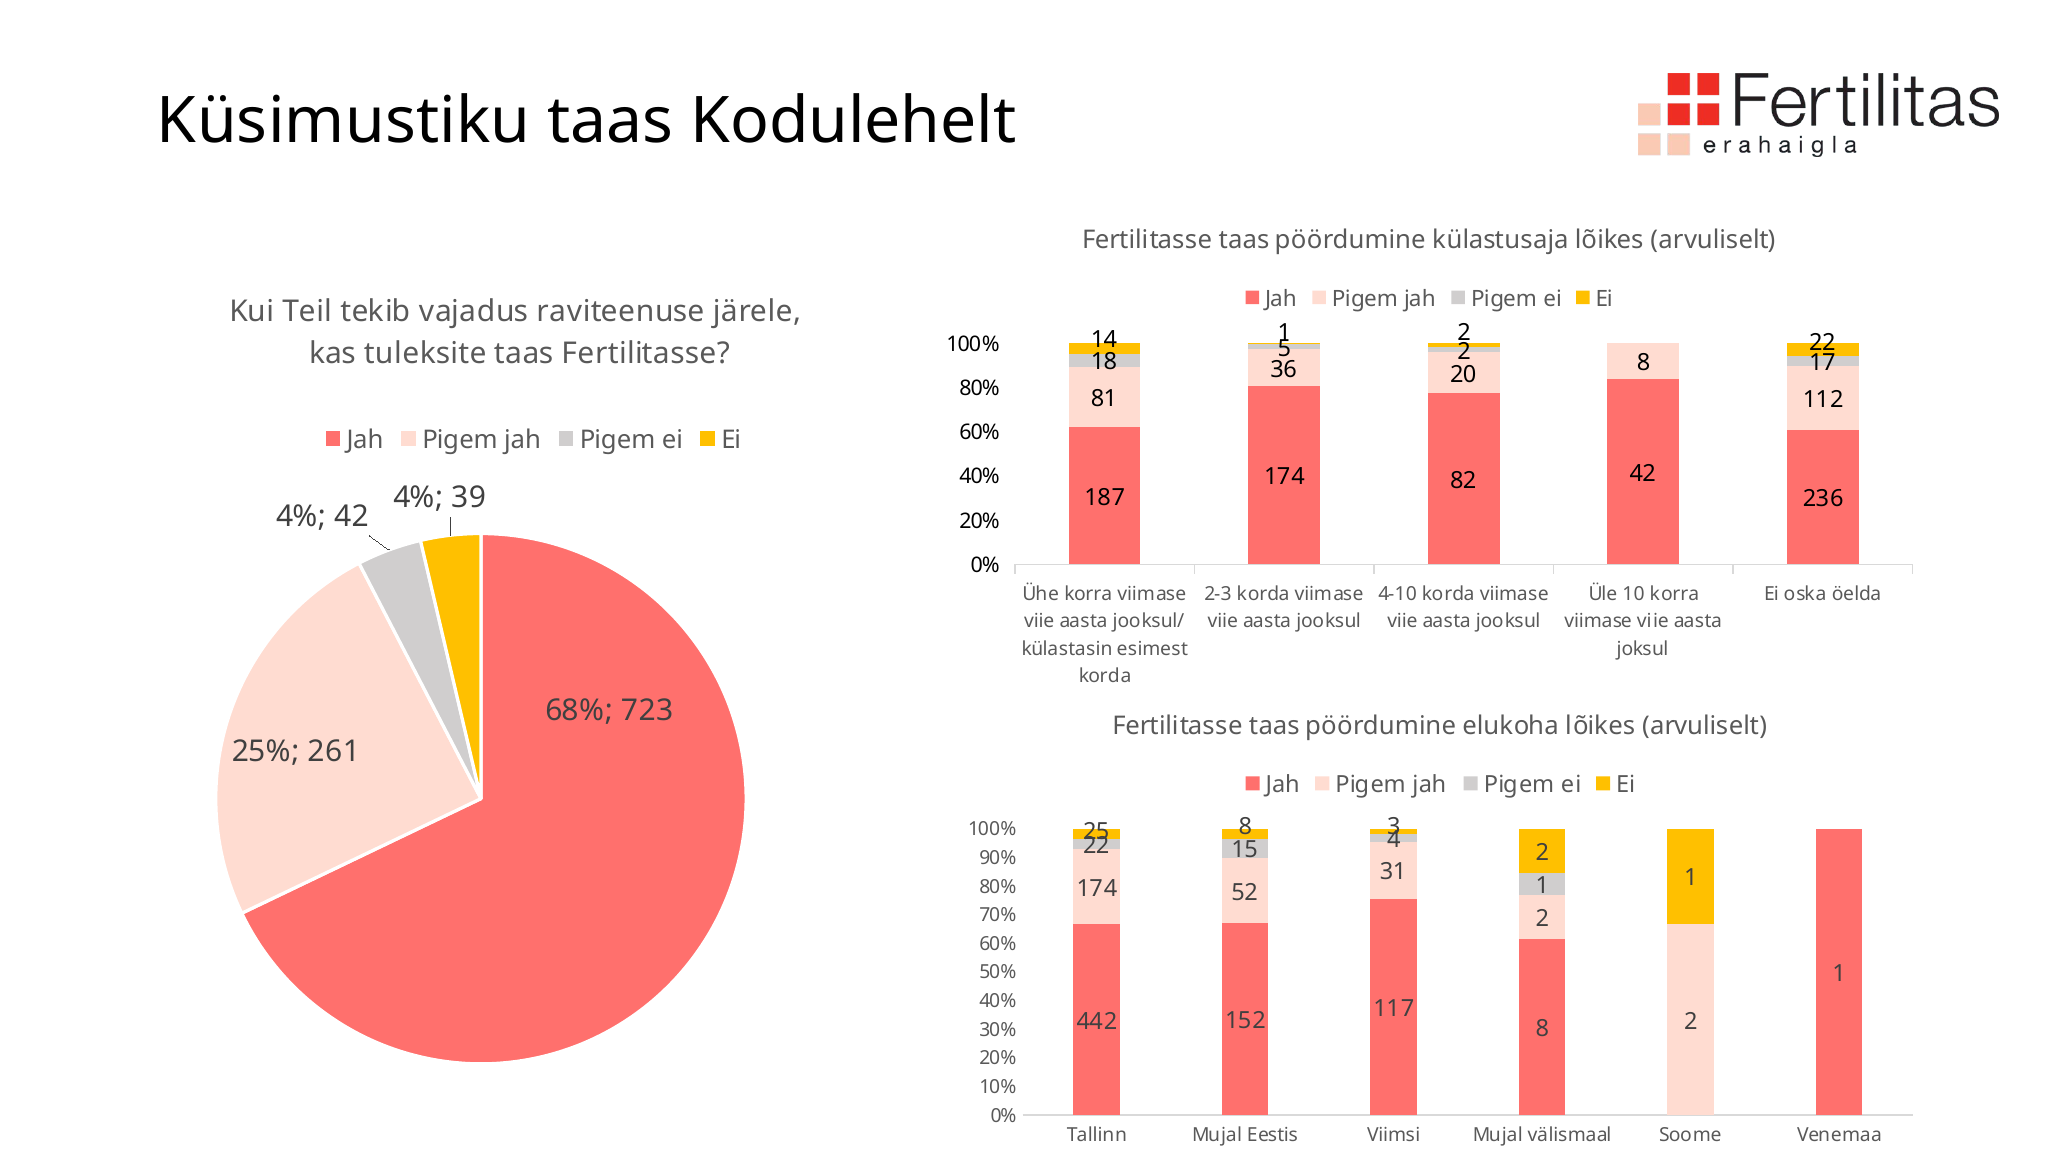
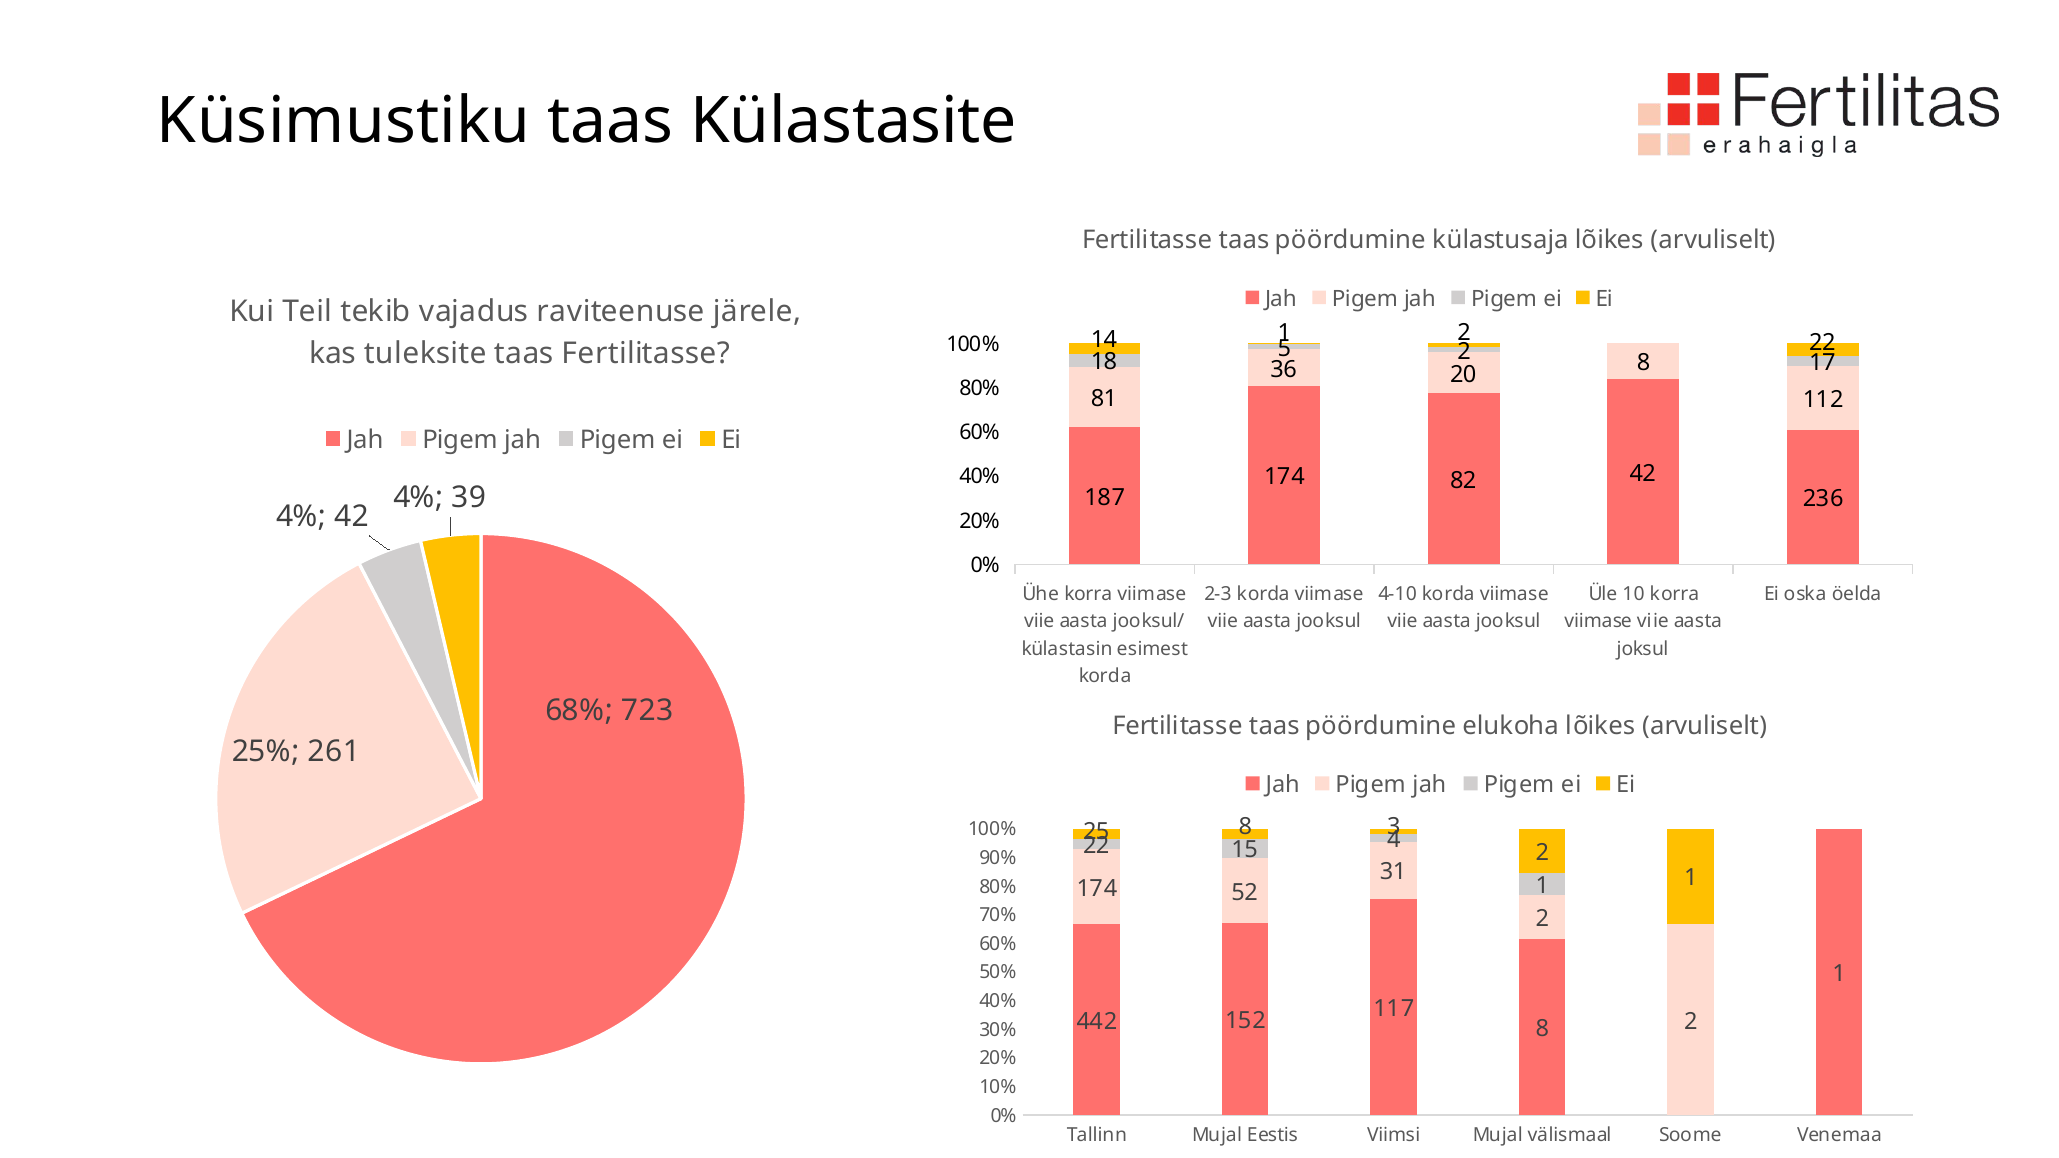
Kodulehelt: Kodulehelt -> Külastasite
